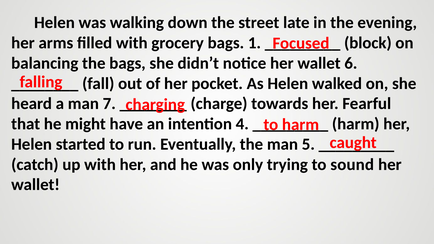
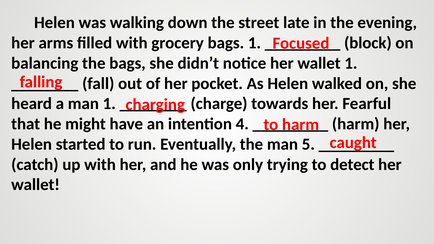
wallet 6: 6 -> 1
man 7: 7 -> 1
sound: sound -> detect
